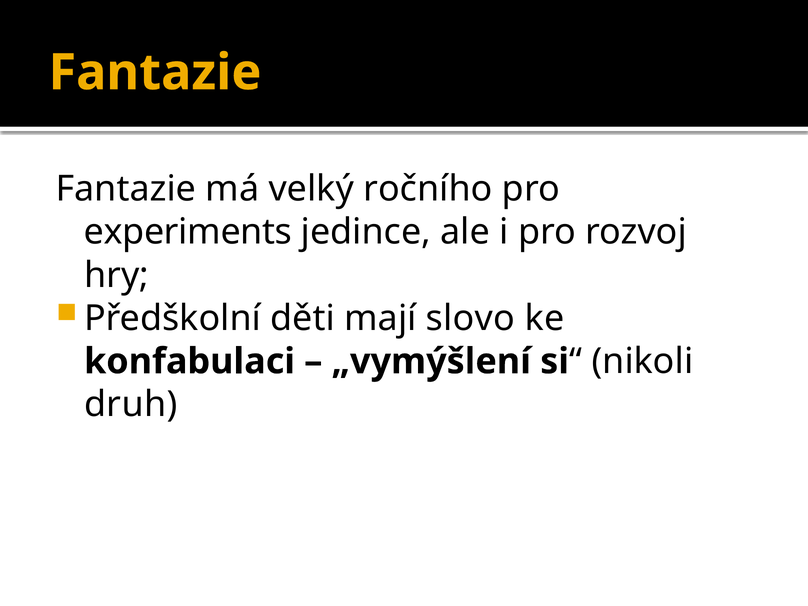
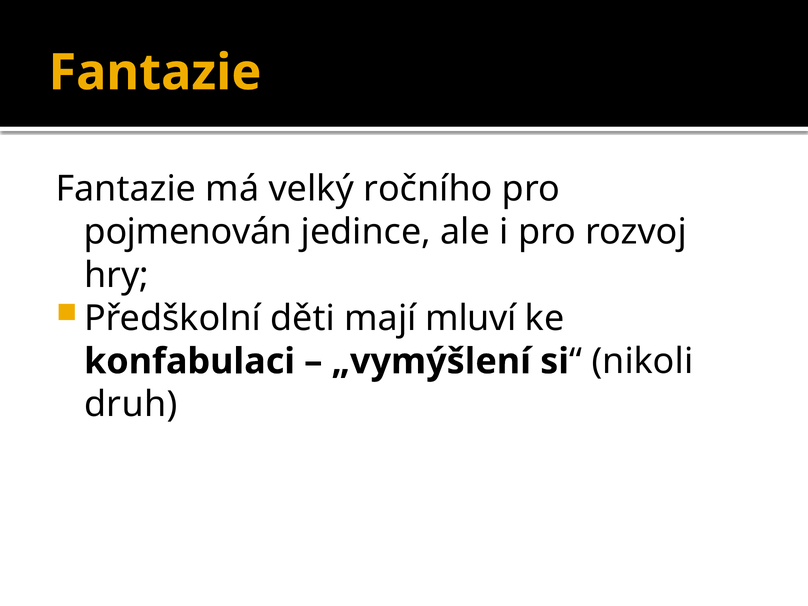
experiments: experiments -> pojmenován
slovo: slovo -> mluví
